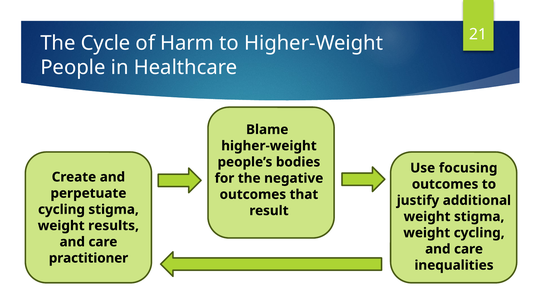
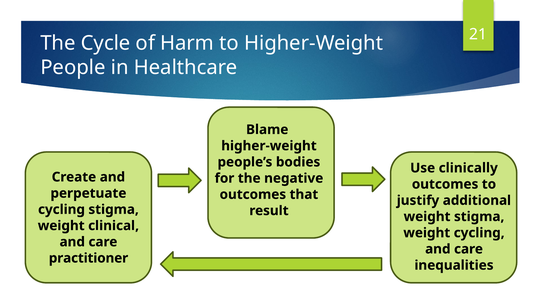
focusing: focusing -> clinically
results: results -> clinical
